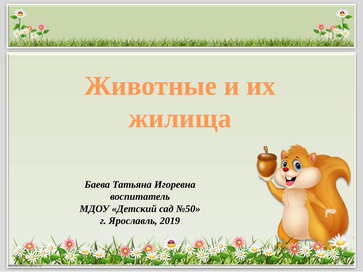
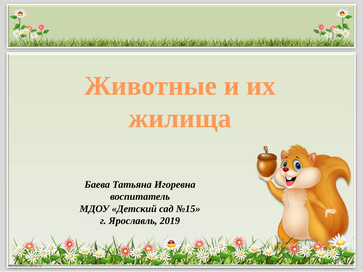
№50: №50 -> №15
